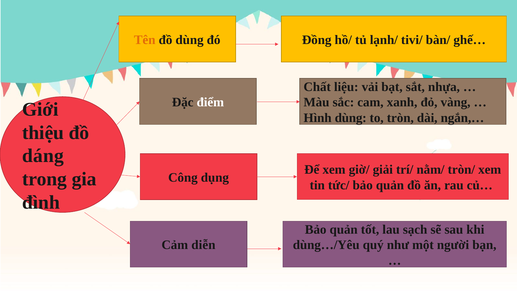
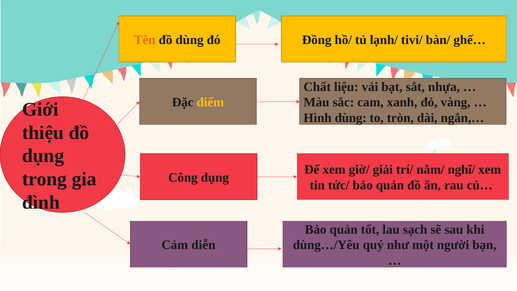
điểm colour: white -> yellow
dáng at (43, 156): dáng -> dụng
tròn/: tròn/ -> nghĩ/
